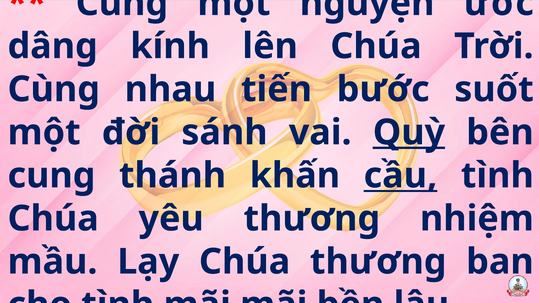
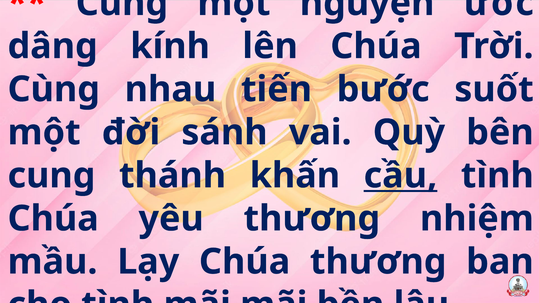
Quỳ underline: present -> none
